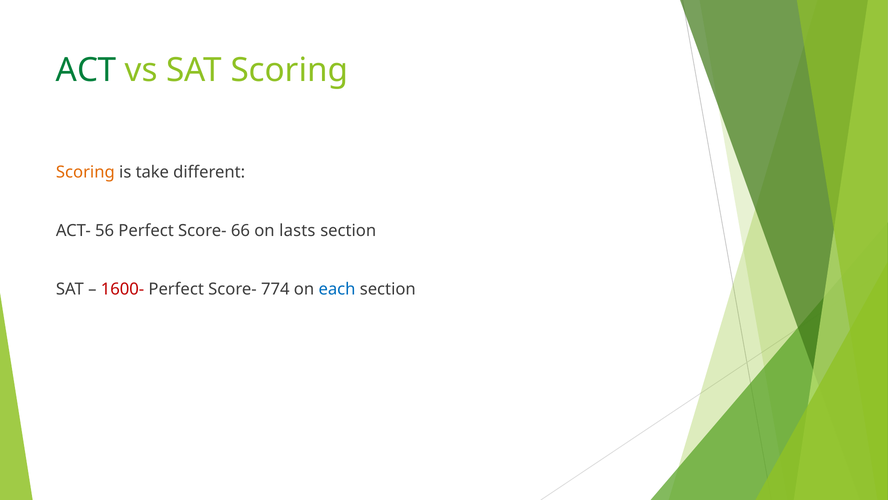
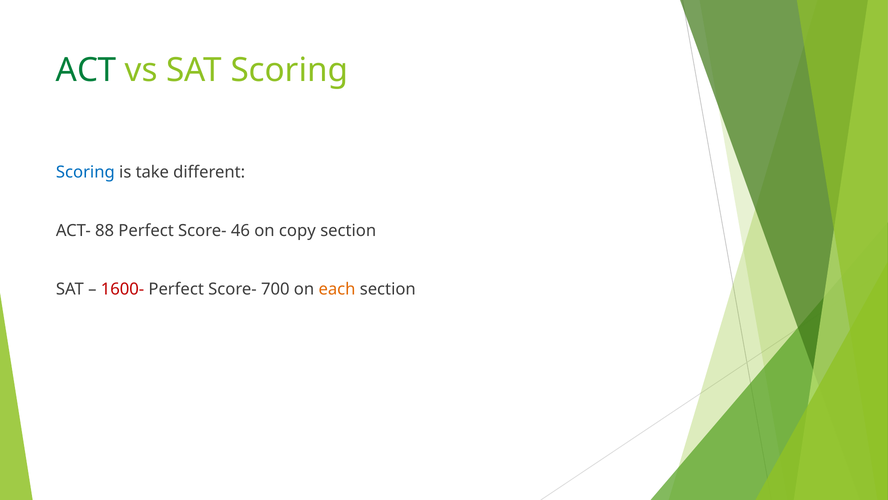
Scoring at (85, 172) colour: orange -> blue
56: 56 -> 88
66: 66 -> 46
lasts: lasts -> copy
774: 774 -> 700
each colour: blue -> orange
